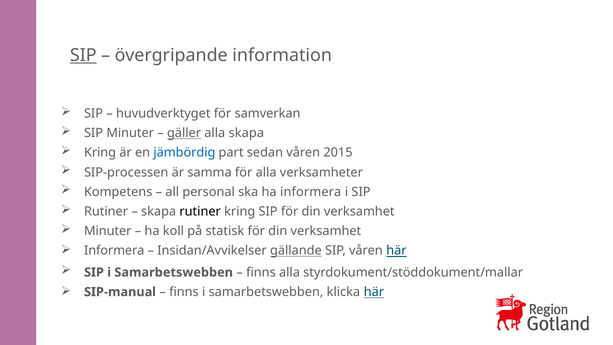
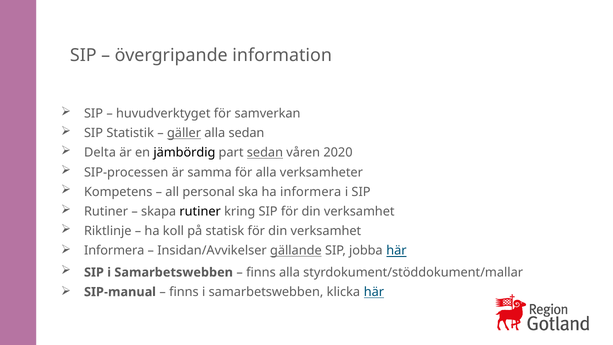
SIP at (83, 55) underline: present -> none
SIP Minuter: Minuter -> Statistik
alla skapa: skapa -> sedan
Kring at (100, 153): Kring -> Delta
jämbördig colour: blue -> black
sedan at (265, 153) underline: none -> present
2015: 2015 -> 2020
Minuter at (108, 231): Minuter -> Riktlinje
SIP våren: våren -> jobba
